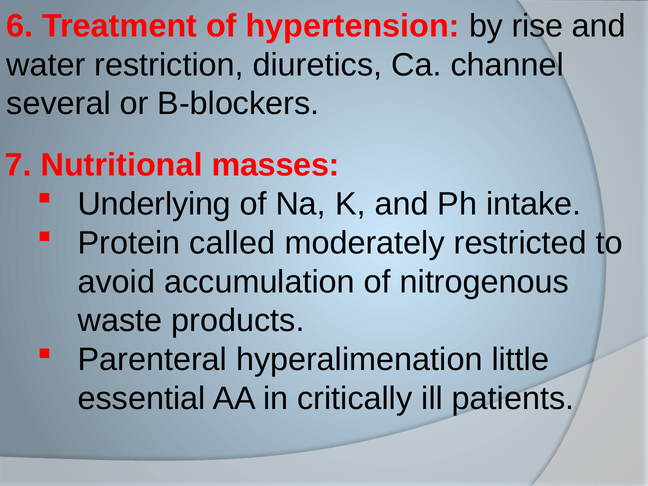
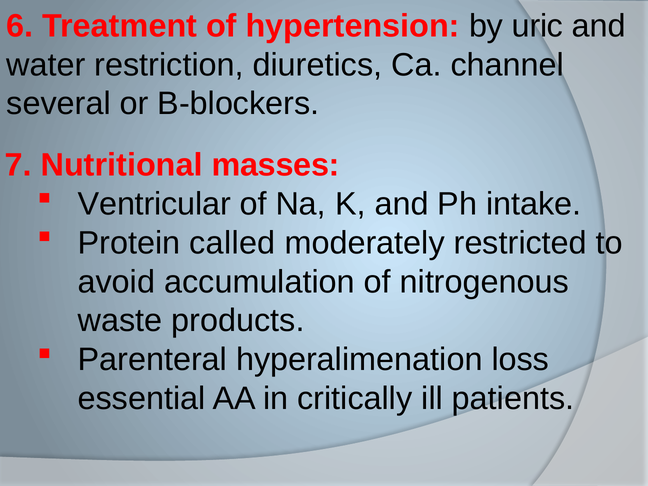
rise: rise -> uric
Underlying: Underlying -> Ventricular
little: little -> loss
